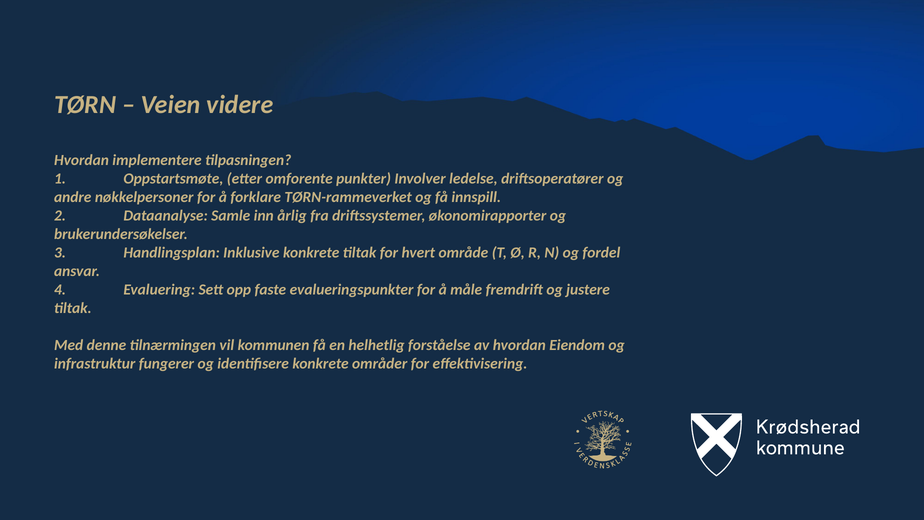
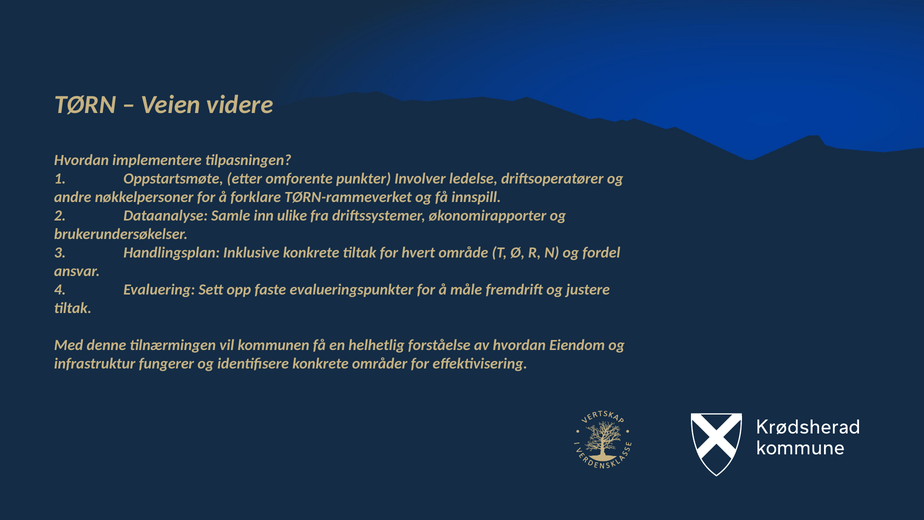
årlig: årlig -> ulike
